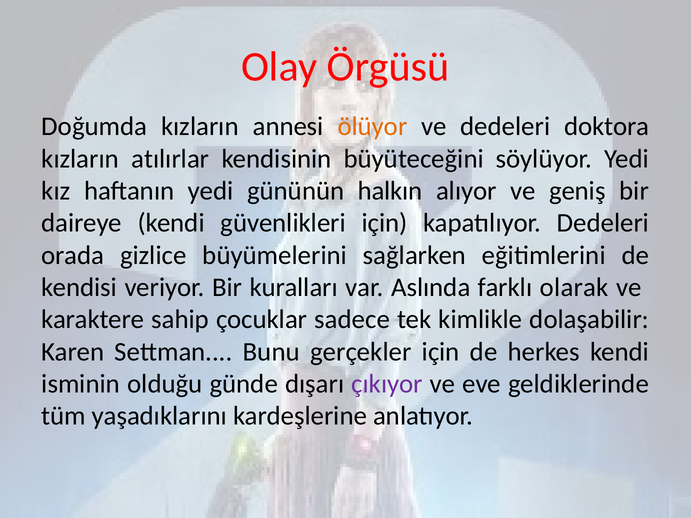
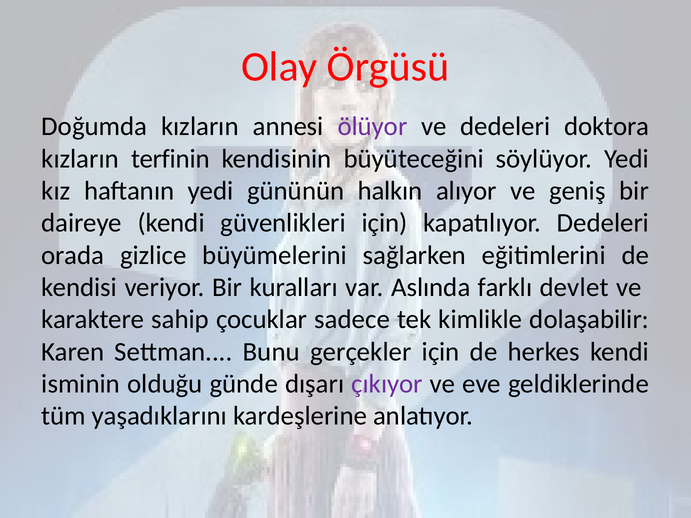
ölüyor colour: orange -> purple
atılırlar: atılırlar -> terfinin
olarak: olarak -> devlet
